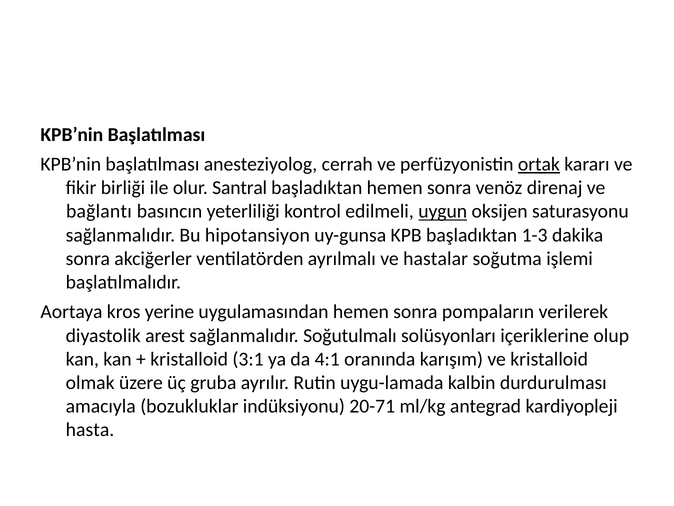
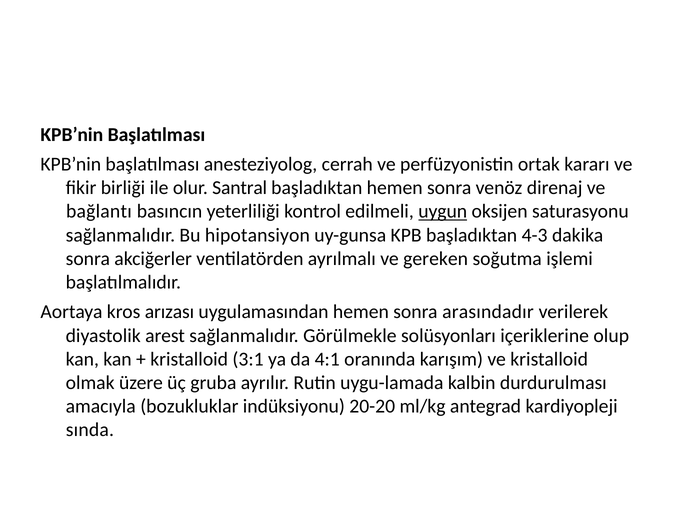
ortak underline: present -> none
1-3: 1-3 -> 4-3
hastalar: hastalar -> gereken
yerine: yerine -> arızası
pompaların: pompaların -> arasındadır
Soğutulmalı: Soğutulmalı -> Görülmekle
20-71: 20-71 -> 20-20
hasta: hasta -> sında
